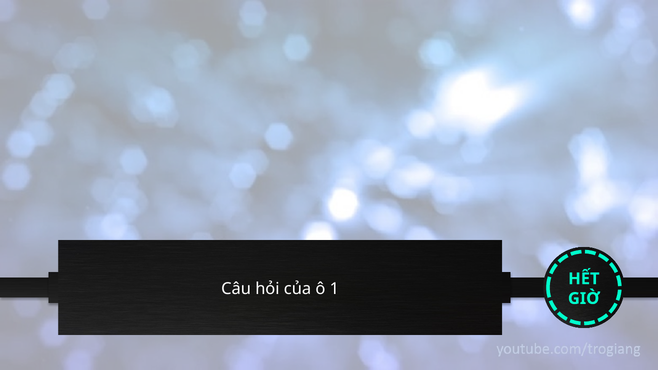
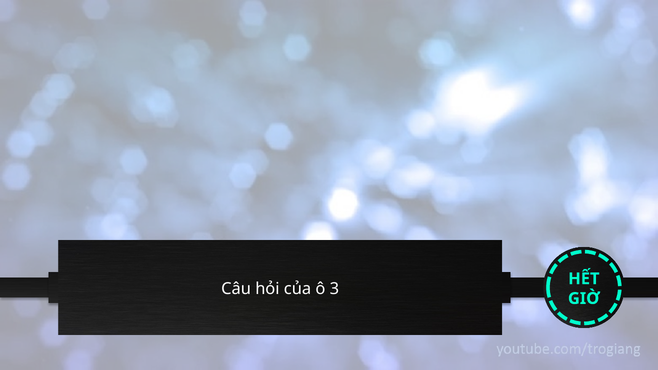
1: 1 -> 3
